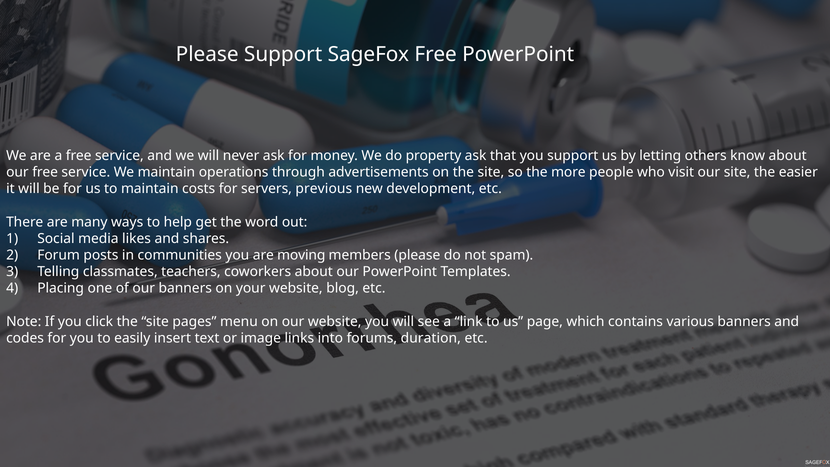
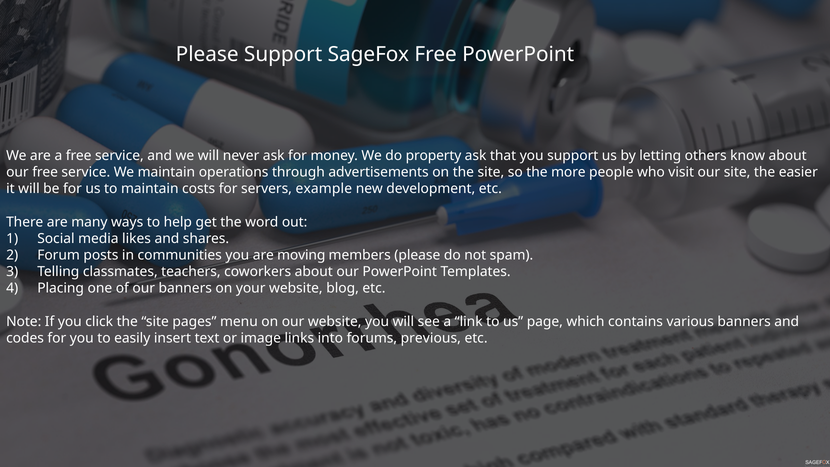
previous: previous -> example
duration: duration -> previous
